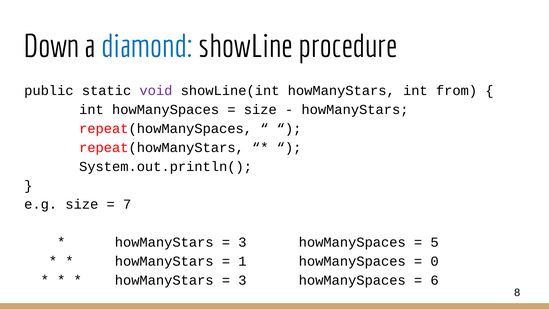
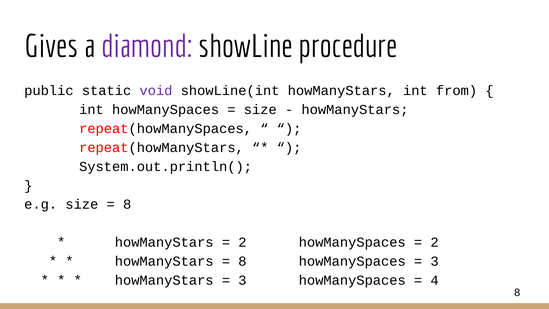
Down: Down -> Gives
diamond colour: blue -> purple
7 at (127, 204): 7 -> 8
3 at (242, 242): 3 -> 2
5 at (435, 242): 5 -> 2
1 at (242, 261): 1 -> 8
0 at (435, 261): 0 -> 3
6: 6 -> 4
